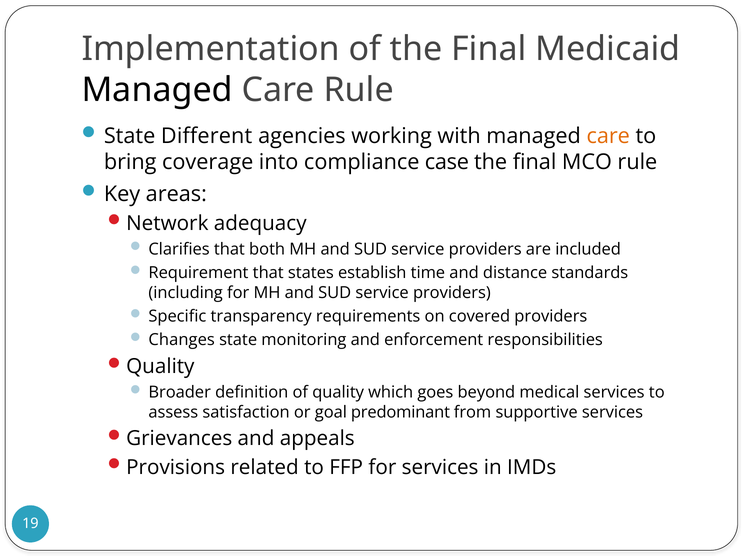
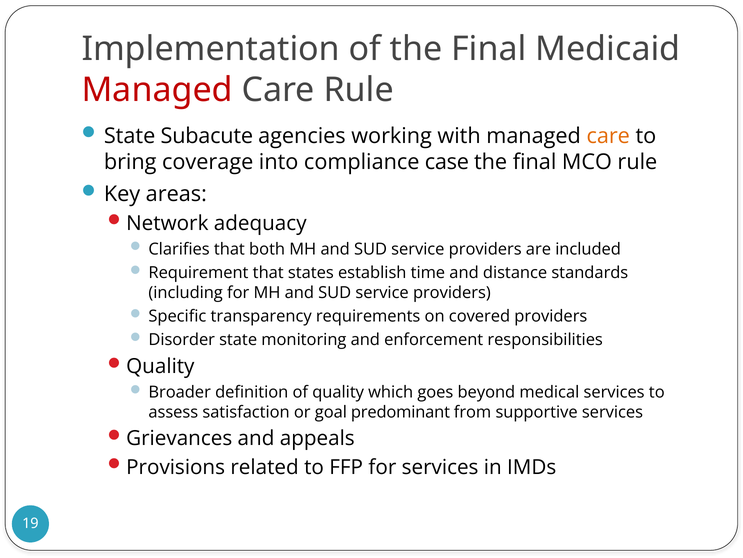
Managed at (157, 90) colour: black -> red
Different: Different -> Subacute
Changes: Changes -> Disorder
